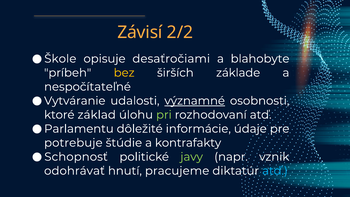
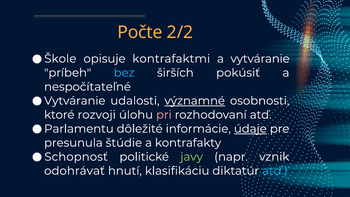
Závisí: Závisí -> Počte
desaťročiami: desaťročiami -> kontrafaktmi
a blahobyte: blahobyte -> vytváranie
bez colour: yellow -> light blue
základe: základe -> pokúsiť
základ: základ -> rozvoji
pri colour: light green -> pink
údaje underline: none -> present
potrebuje: potrebuje -> presunula
pracujeme: pracujeme -> klasifikáciu
